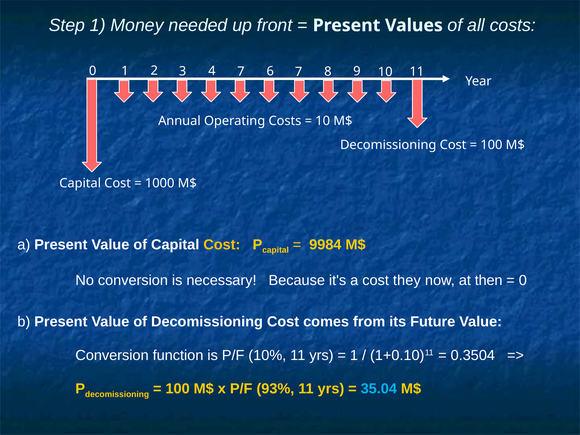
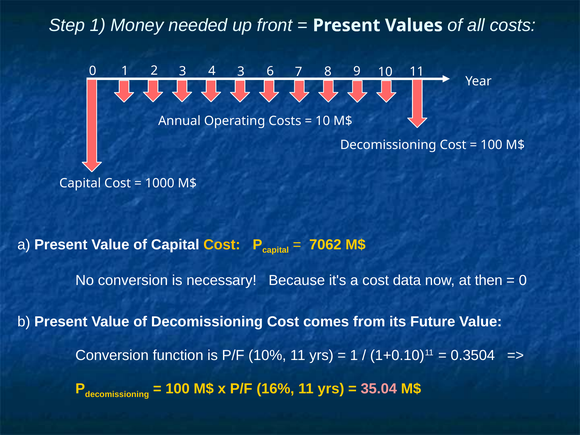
4 7: 7 -> 3
9984: 9984 -> 7062
they: they -> data
93%: 93% -> 16%
35.04 colour: light blue -> pink
